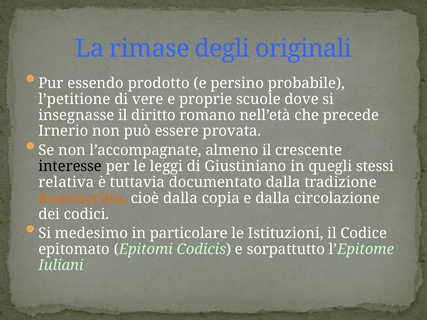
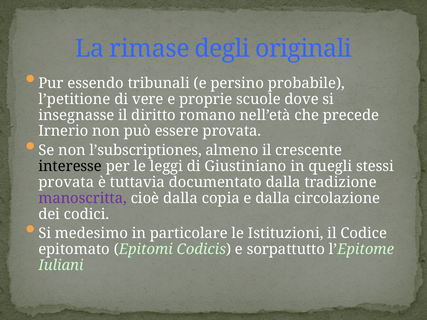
prodotto: prodotto -> tribunali
l’accompagnate: l’accompagnate -> l’subscriptiones
relativa at (66, 182): relativa -> provata
manoscritta colour: orange -> purple
